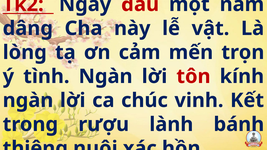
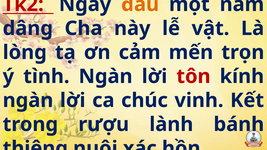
đầu colour: red -> orange
